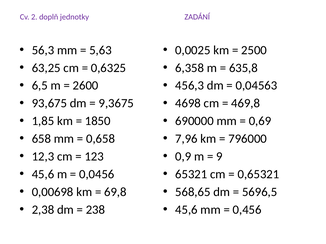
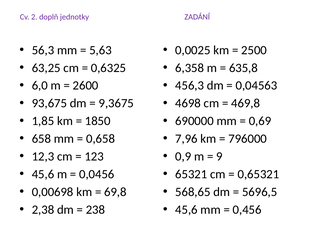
6,5: 6,5 -> 6,0
